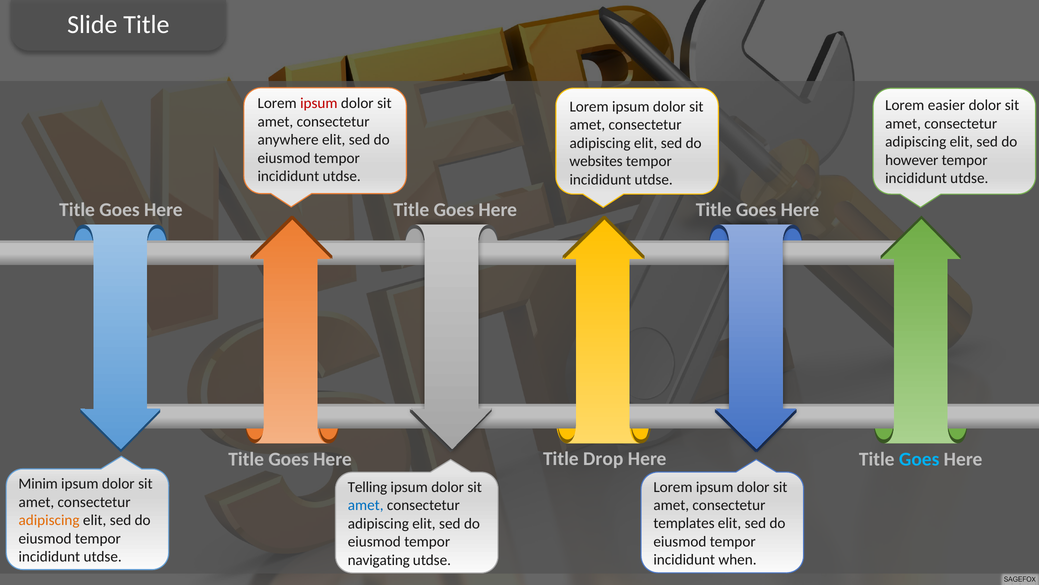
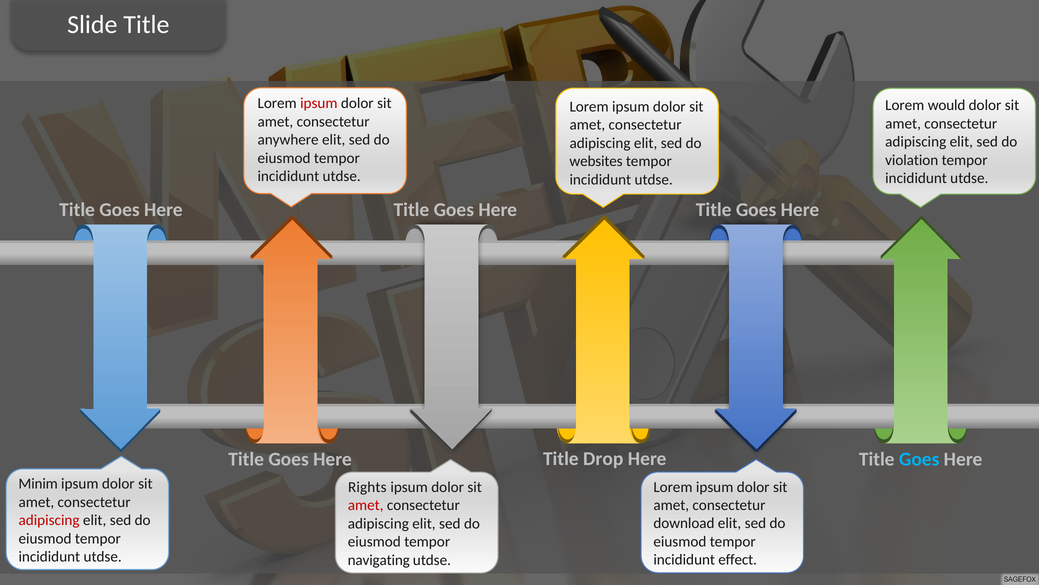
easier: easier -> would
however: however -> violation
Telling: Telling -> Rights
amet at (366, 505) colour: blue -> red
adipiscing at (49, 520) colour: orange -> red
templates: templates -> download
when: when -> effect
